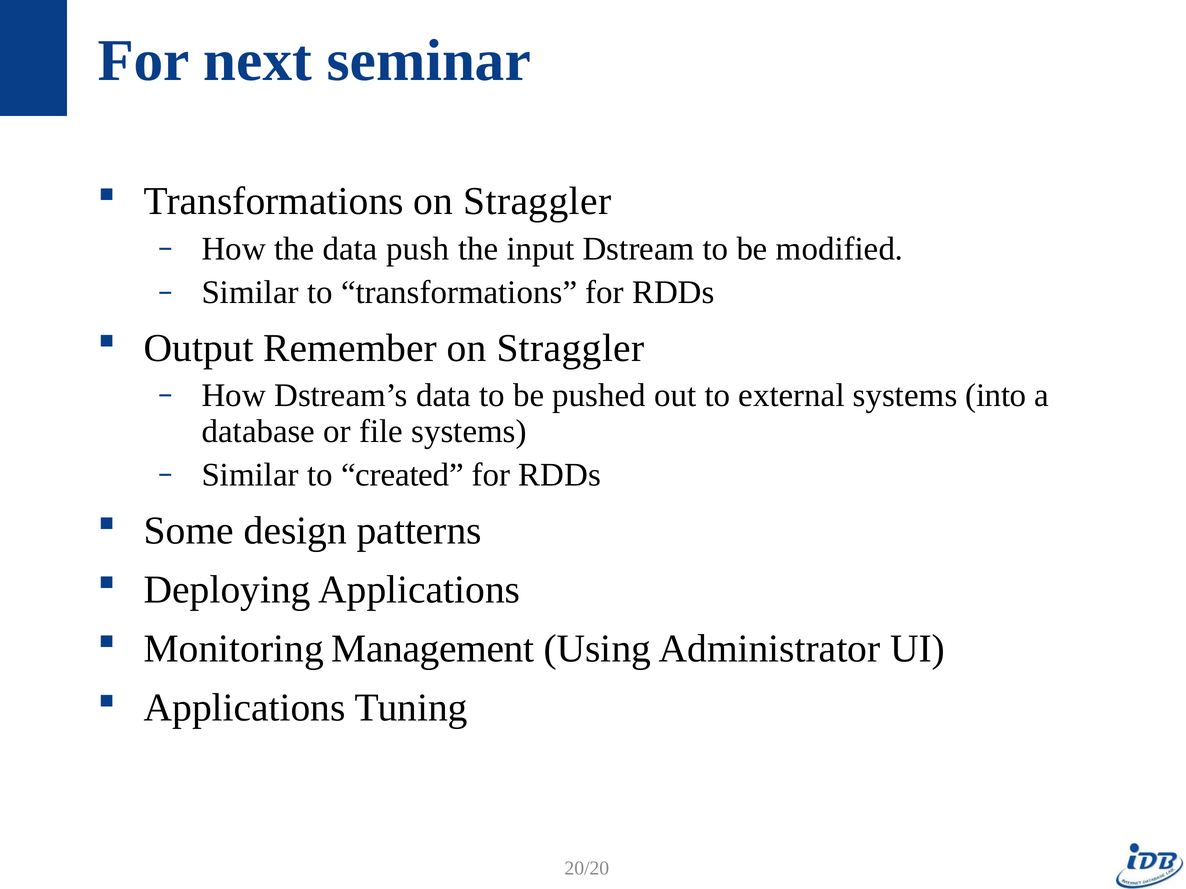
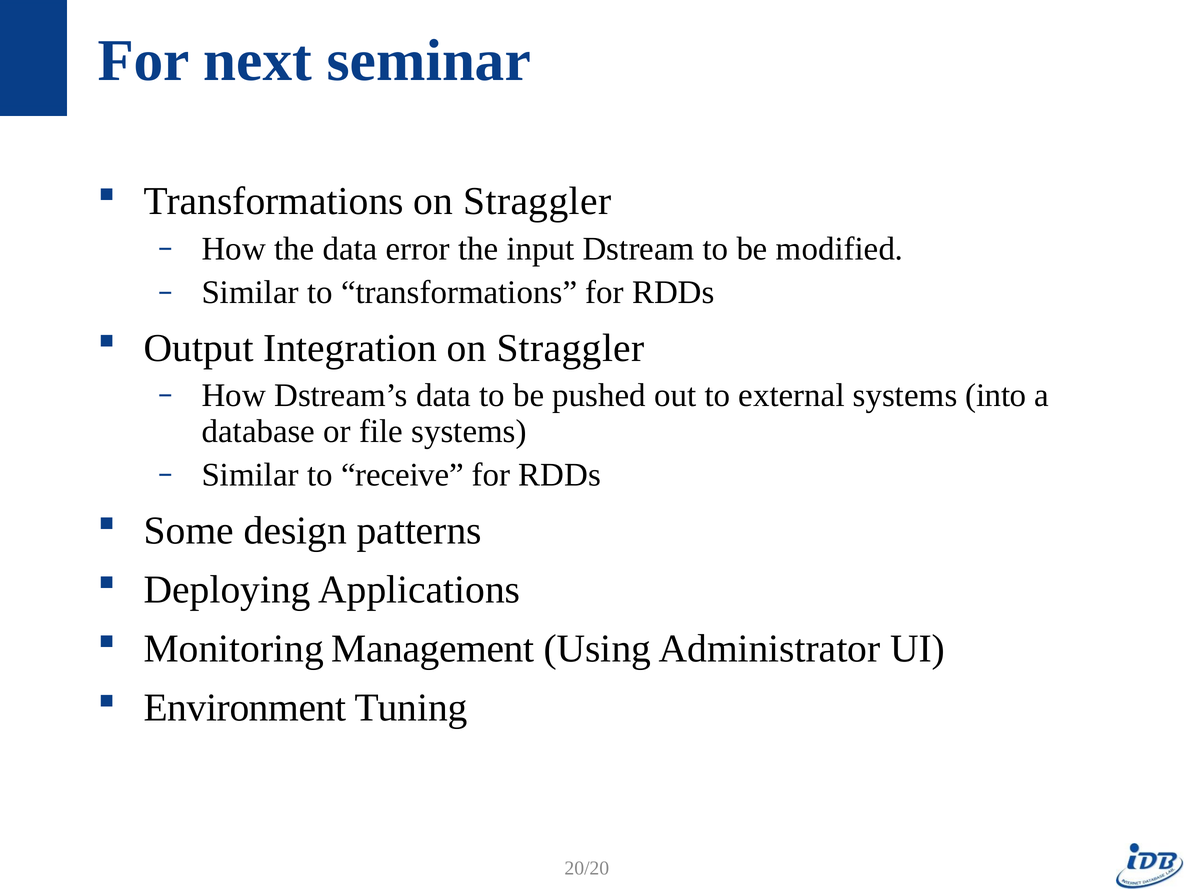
push: push -> error
Remember: Remember -> Integration
created: created -> receive
Applications at (245, 708): Applications -> Environment
